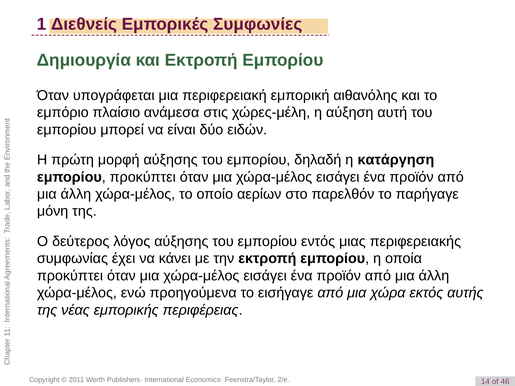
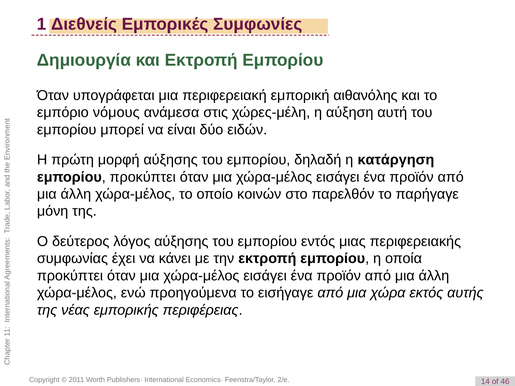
πλαίσιο: πλαίσιο -> νόμους
αερίων: αερίων -> κοινών
